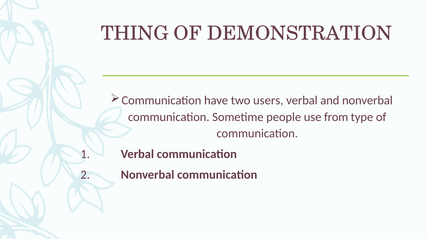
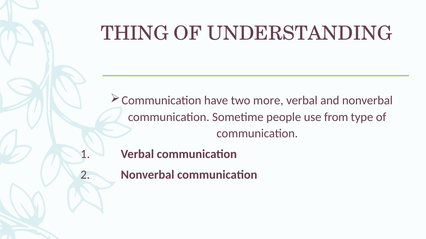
DEMONSTRATION: DEMONSTRATION -> UNDERSTANDING
users: users -> more
